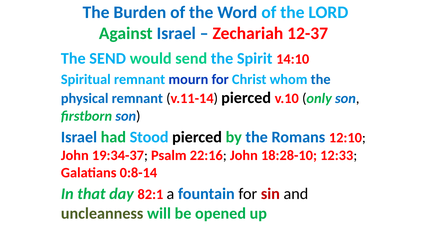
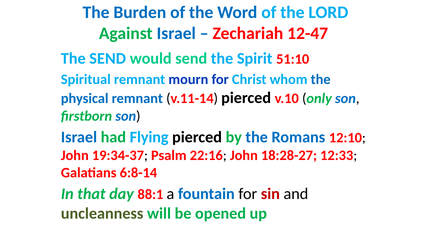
12-37: 12-37 -> 12-47
14:10: 14:10 -> 51:10
Stood: Stood -> Flying
18:28-10: 18:28-10 -> 18:28-27
0:8-14: 0:8-14 -> 6:8-14
82:1: 82:1 -> 88:1
